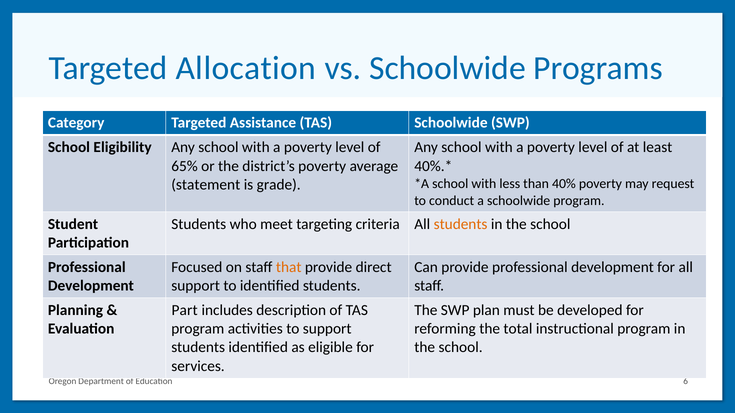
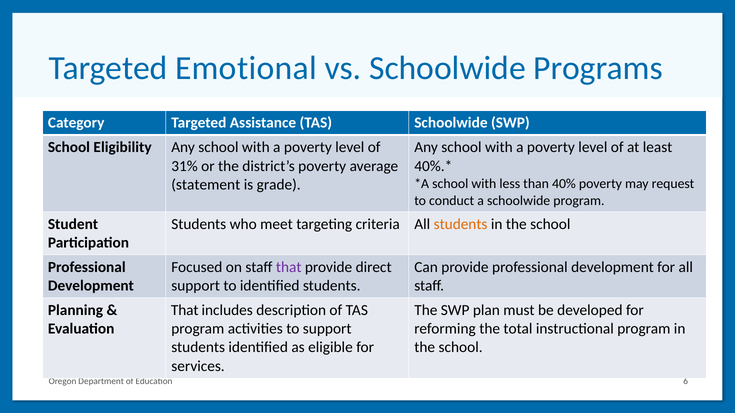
Allocation: Allocation -> Emotional
65%: 65% -> 31%
that at (289, 267) colour: orange -> purple
Part at (185, 310): Part -> That
